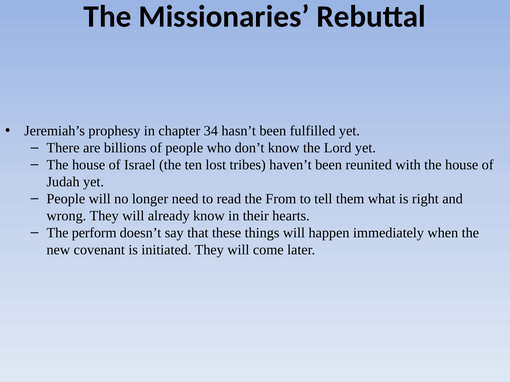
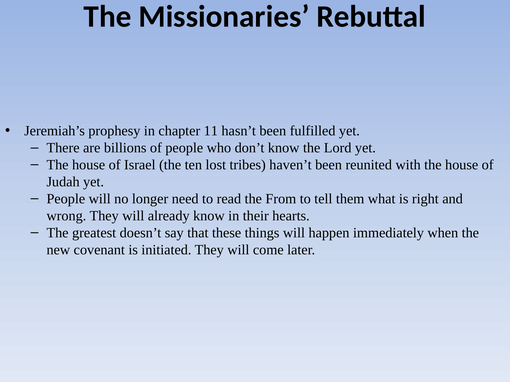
34: 34 -> 11
perform: perform -> greatest
